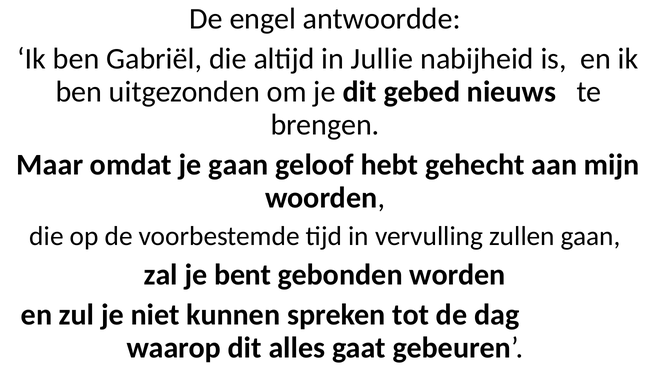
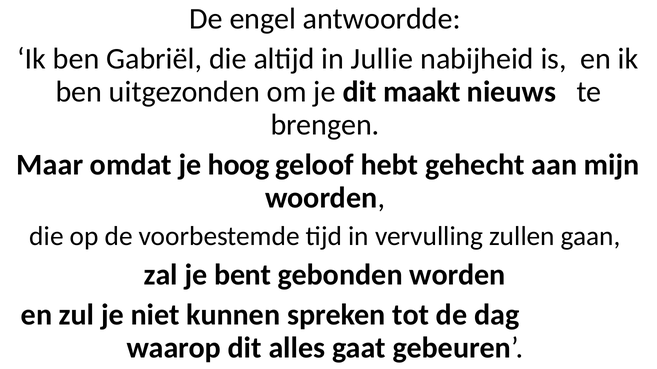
gebed: gebed -> maakt
je gaan: gaan -> hoog
